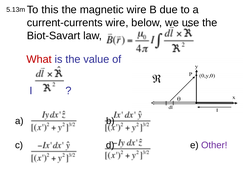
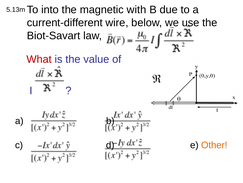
this: this -> into
magnetic wire: wire -> with
current-currents: current-currents -> current-different
Other colour: purple -> orange
